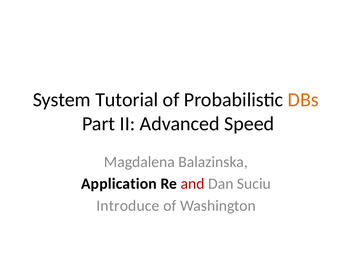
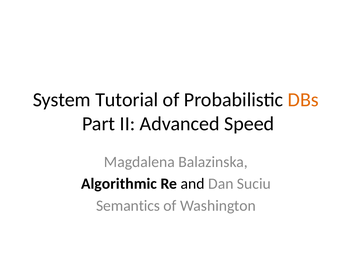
Application: Application -> Algorithmic
and colour: red -> black
Introduce: Introduce -> Semantics
